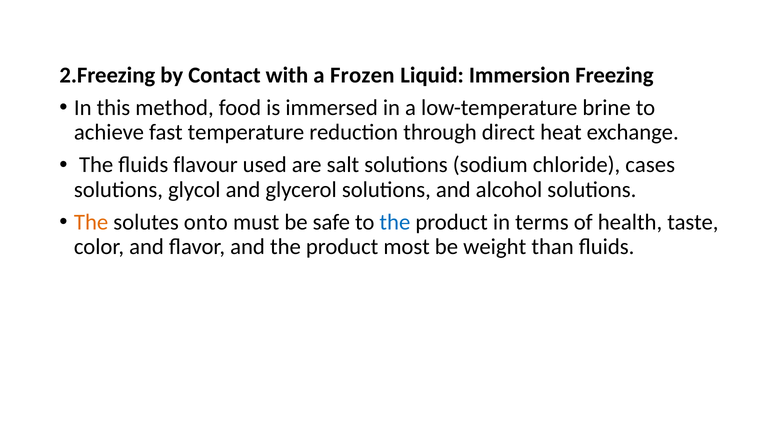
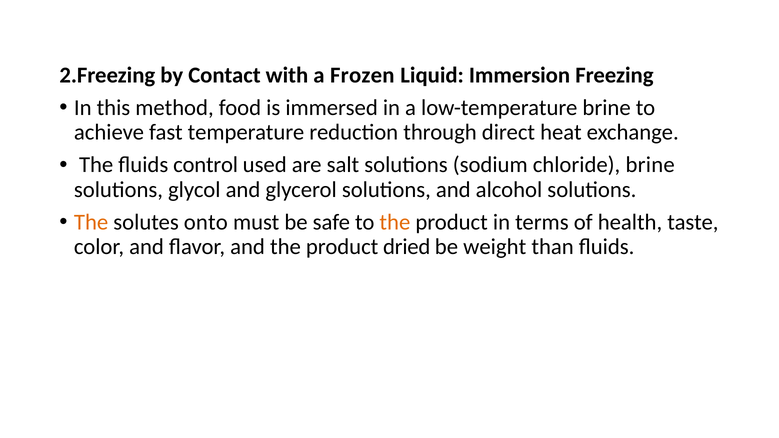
flavour: flavour -> control
chloride cases: cases -> brine
the at (395, 222) colour: blue -> orange
most: most -> dried
